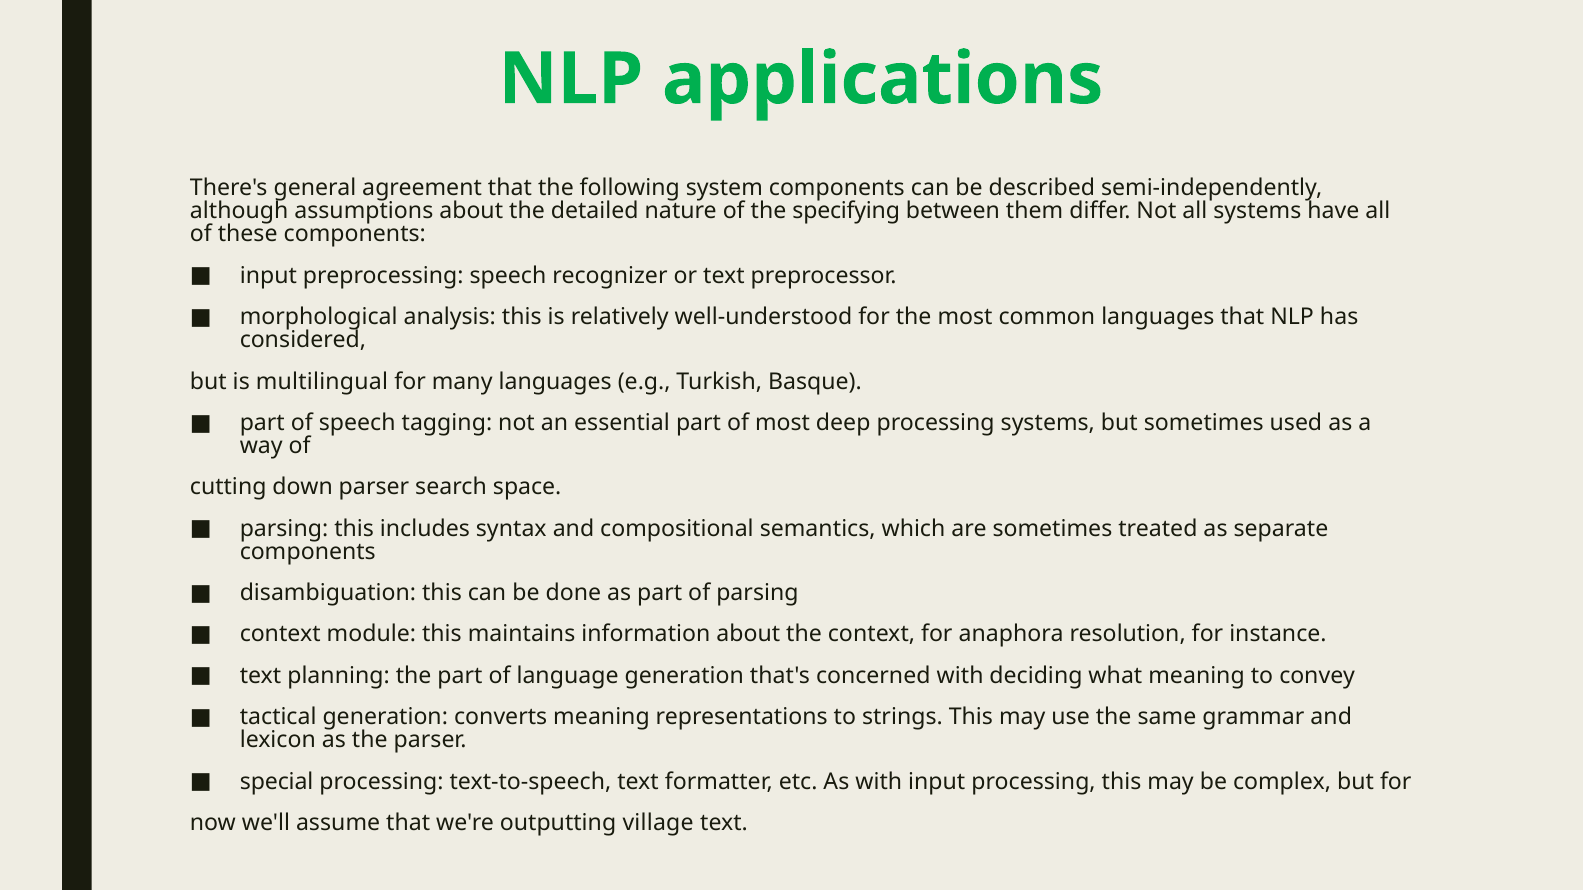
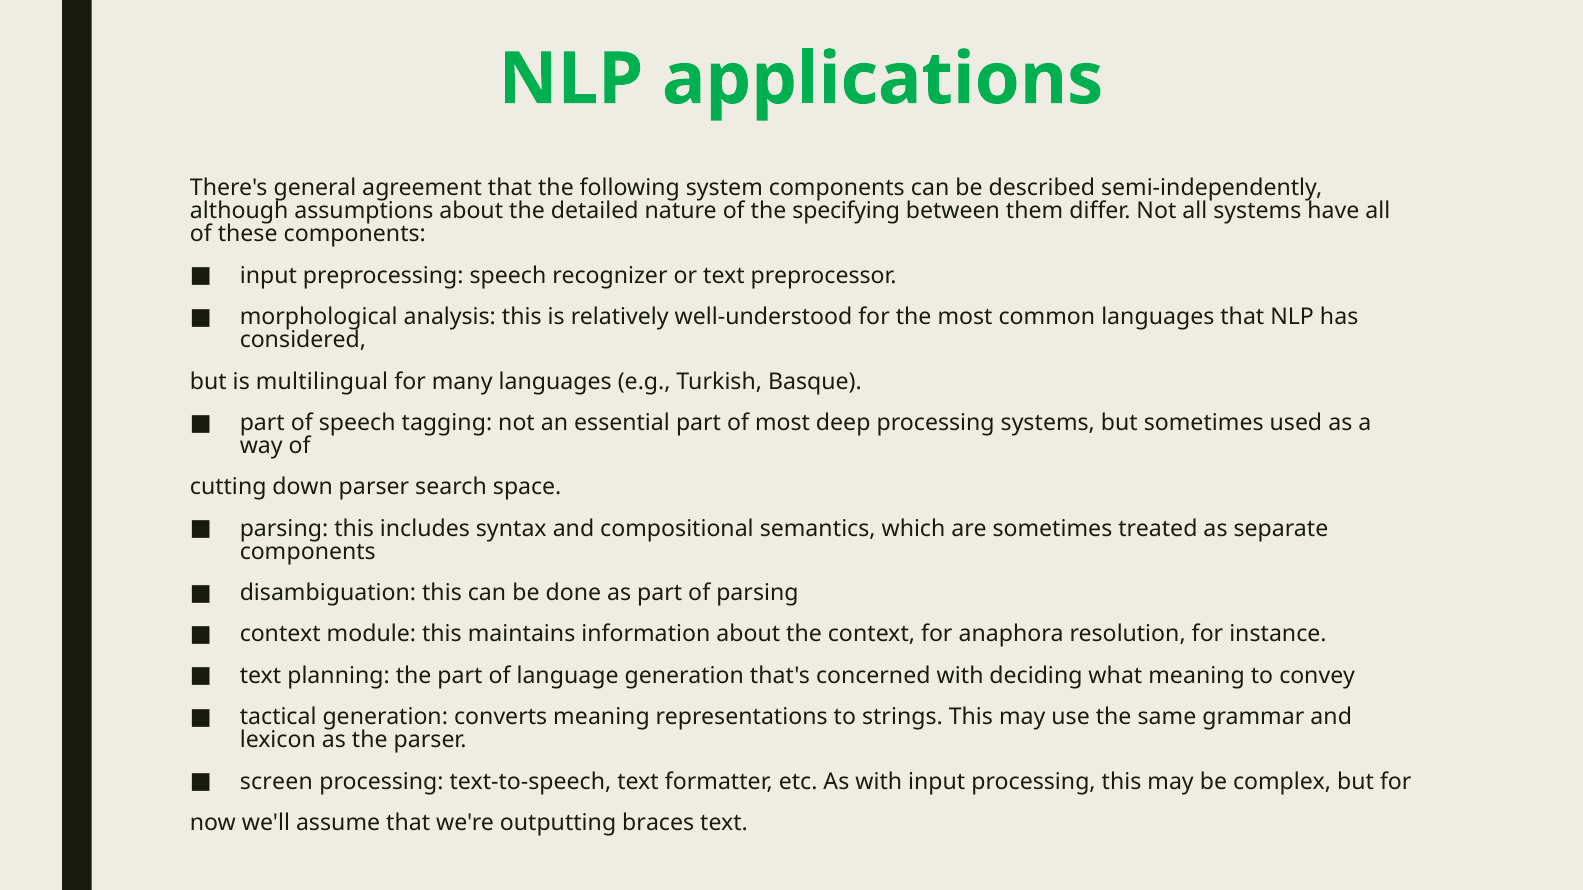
special: special -> screen
village: village -> braces
